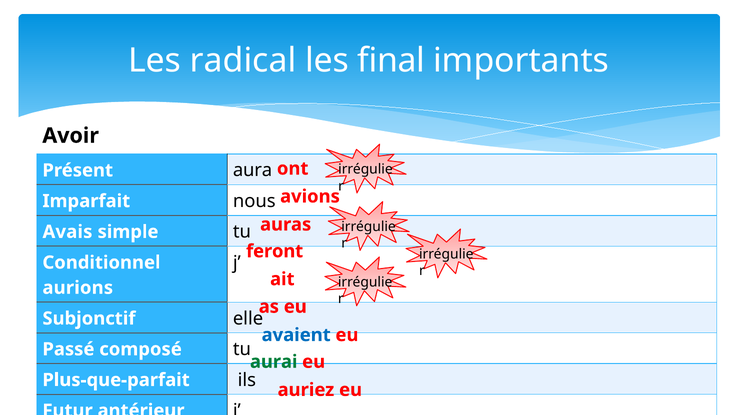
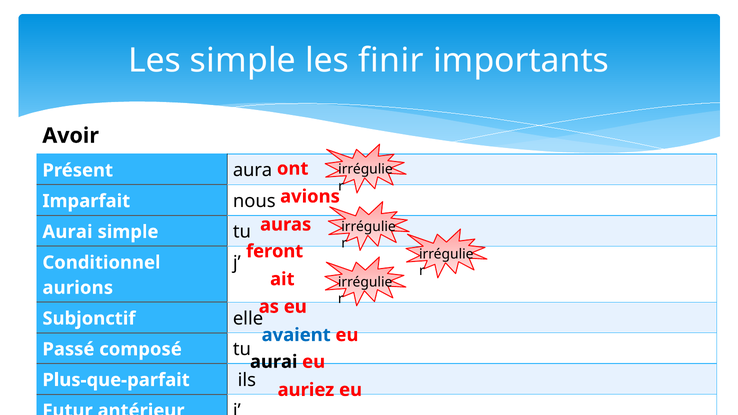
Les radical: radical -> simple
final: final -> finir
Avais at (67, 232): Avais -> Aurai
aurai at (274, 362) colour: green -> black
